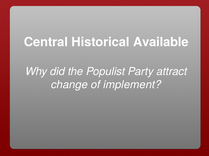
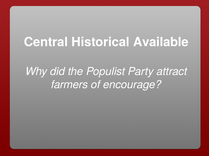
change: change -> farmers
implement: implement -> encourage
